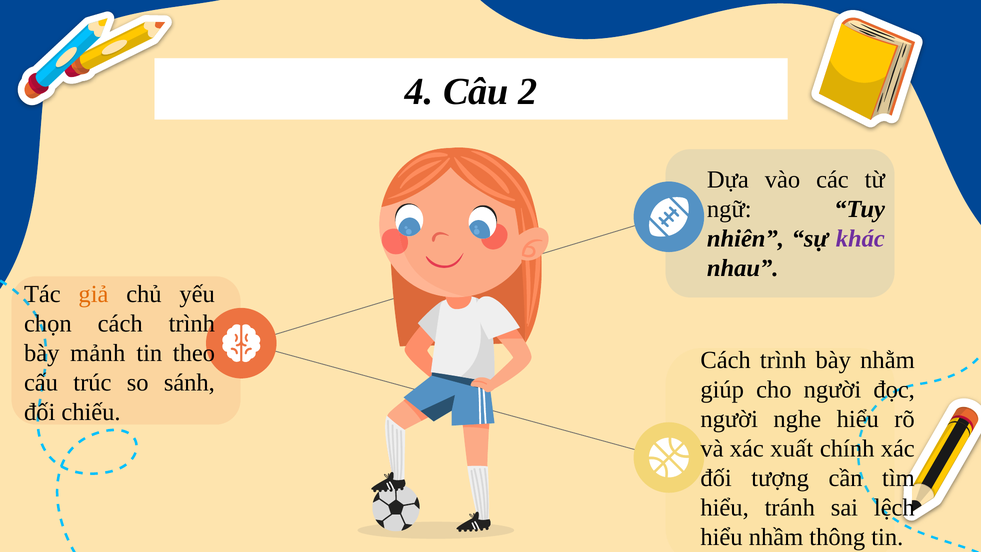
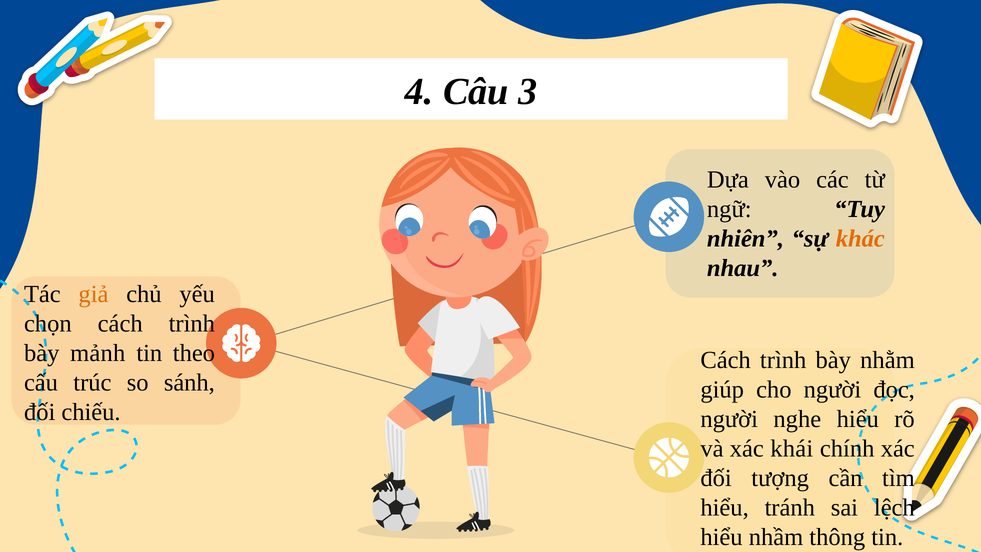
2: 2 -> 3
khác colour: purple -> orange
xuất: xuất -> khái
